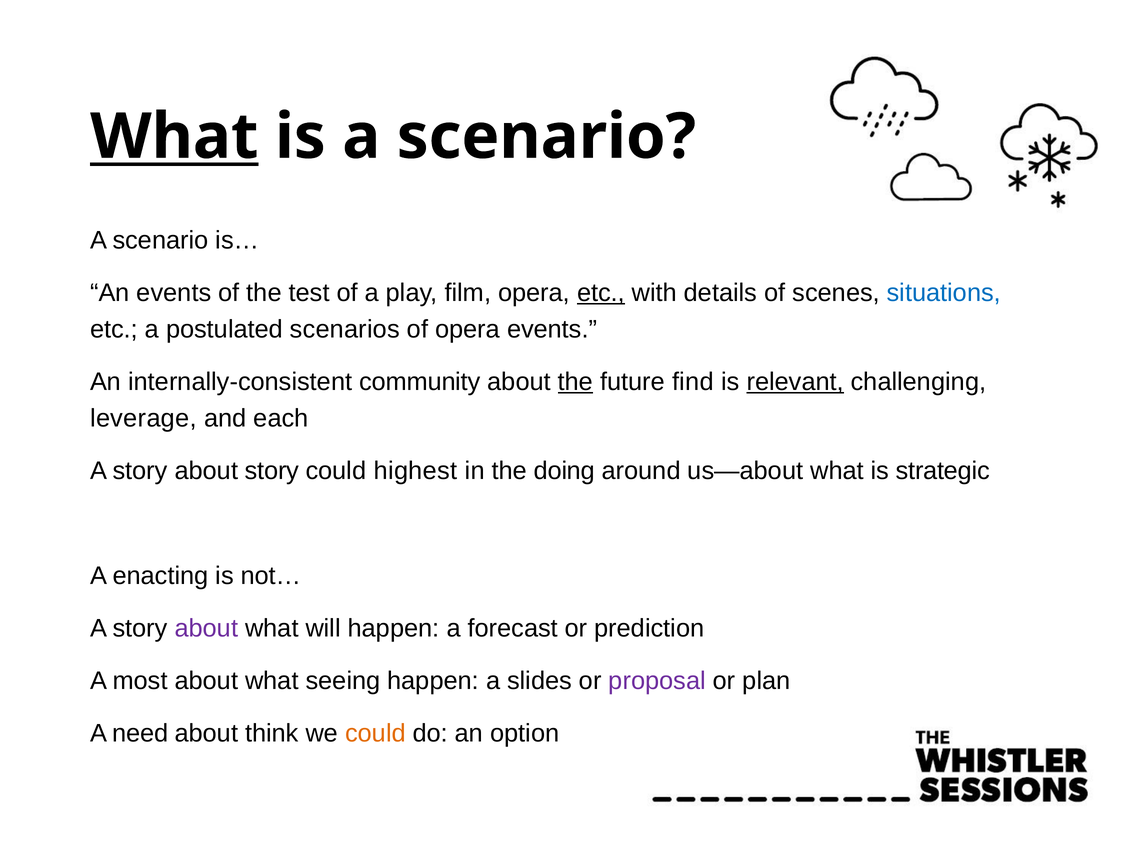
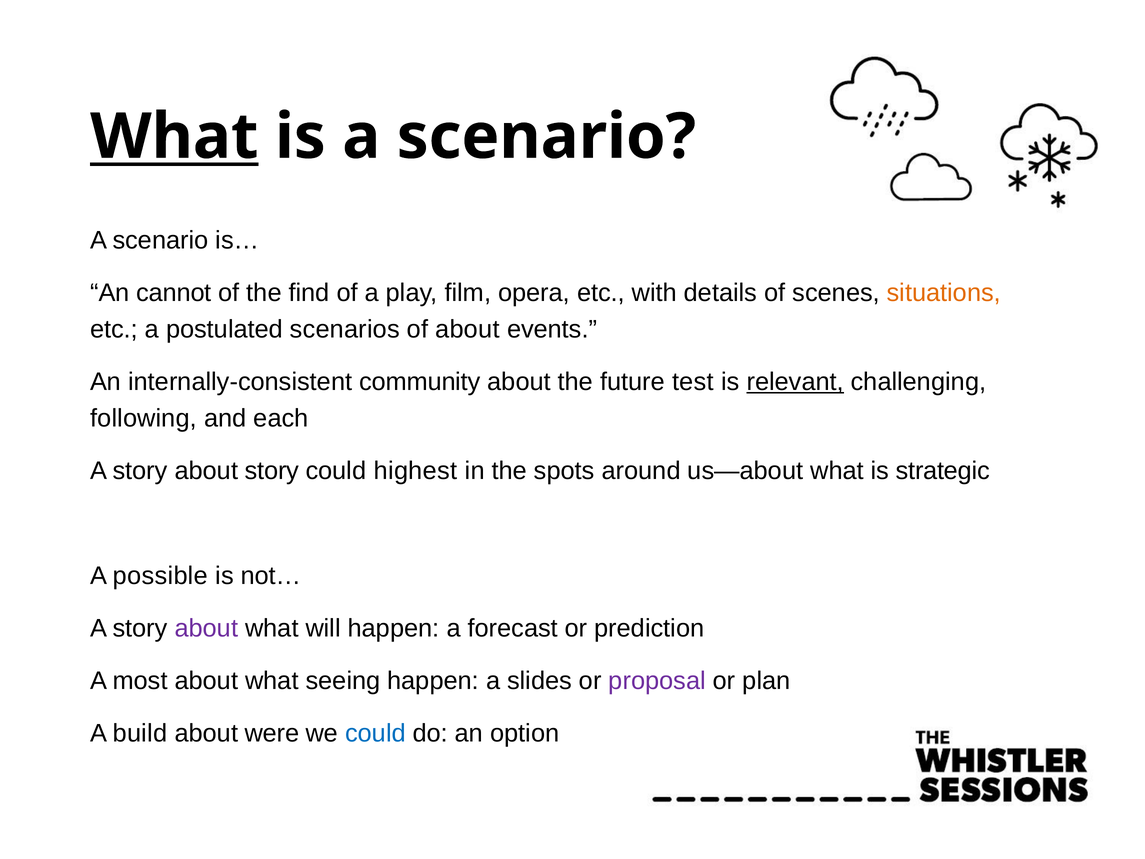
An events: events -> cannot
test: test -> find
etc at (601, 293) underline: present -> none
situations colour: blue -> orange
of opera: opera -> about
the at (575, 382) underline: present -> none
find: find -> test
leverage: leverage -> following
doing: doing -> spots
enacting: enacting -> possible
need: need -> build
think: think -> were
could at (375, 733) colour: orange -> blue
